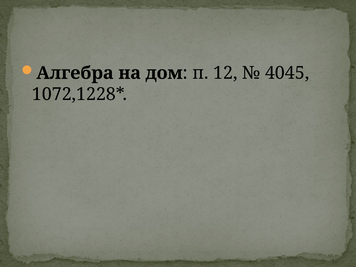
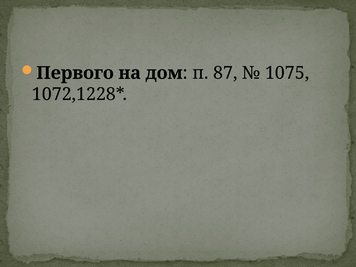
Алгебра: Алгебра -> Первого
12: 12 -> 87
4045: 4045 -> 1075
